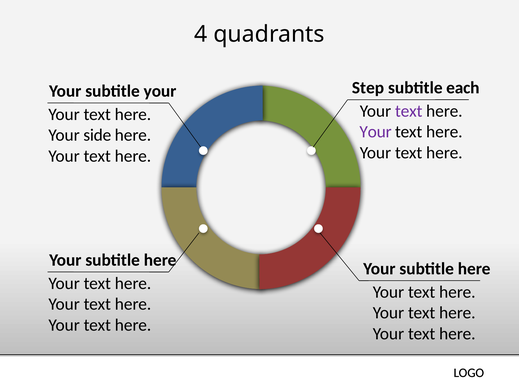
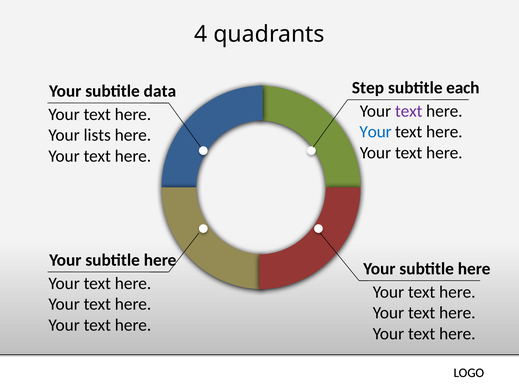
subtitle your: your -> data
Your at (376, 132) colour: purple -> blue
side: side -> lists
